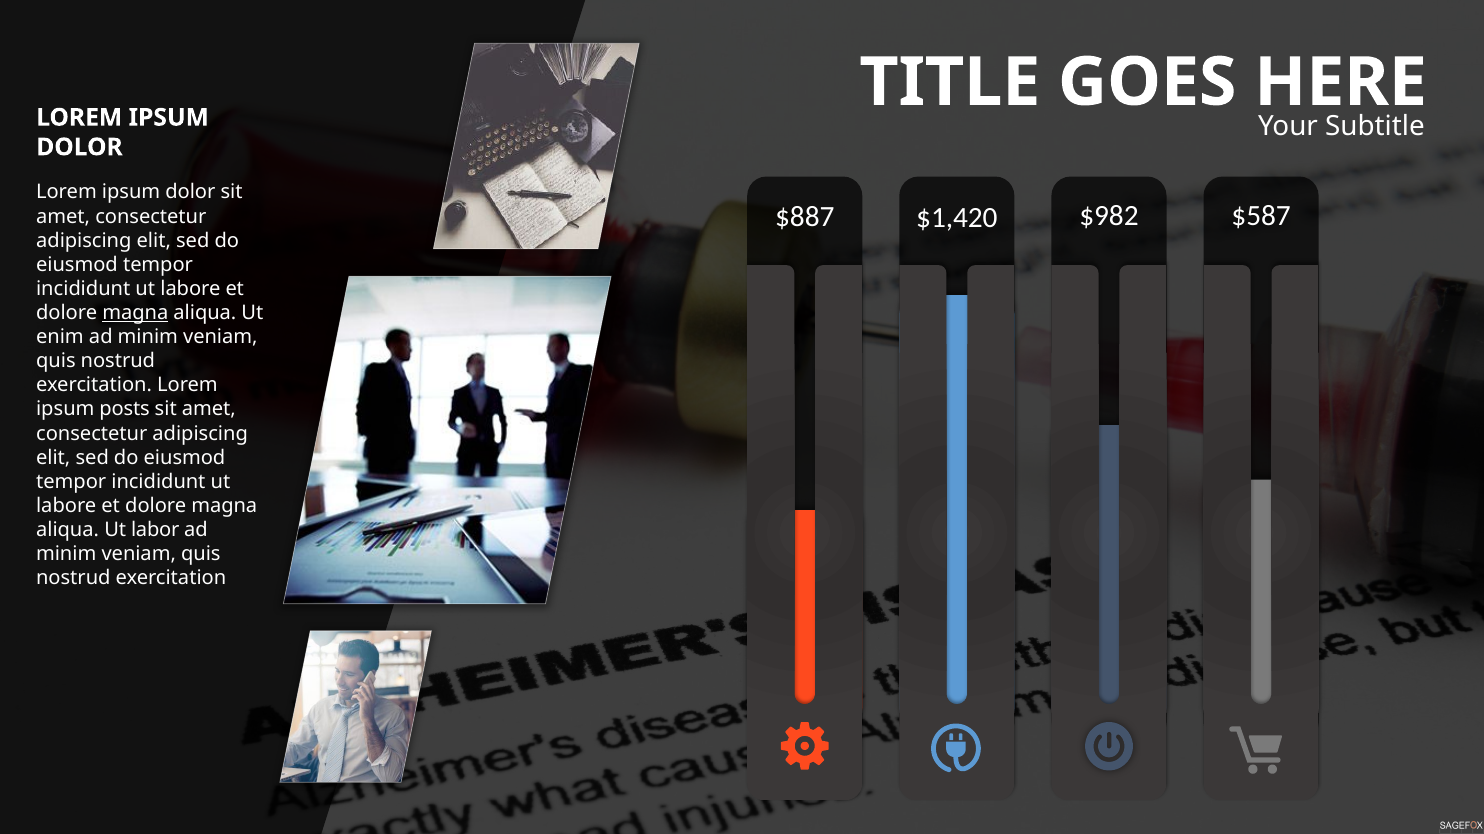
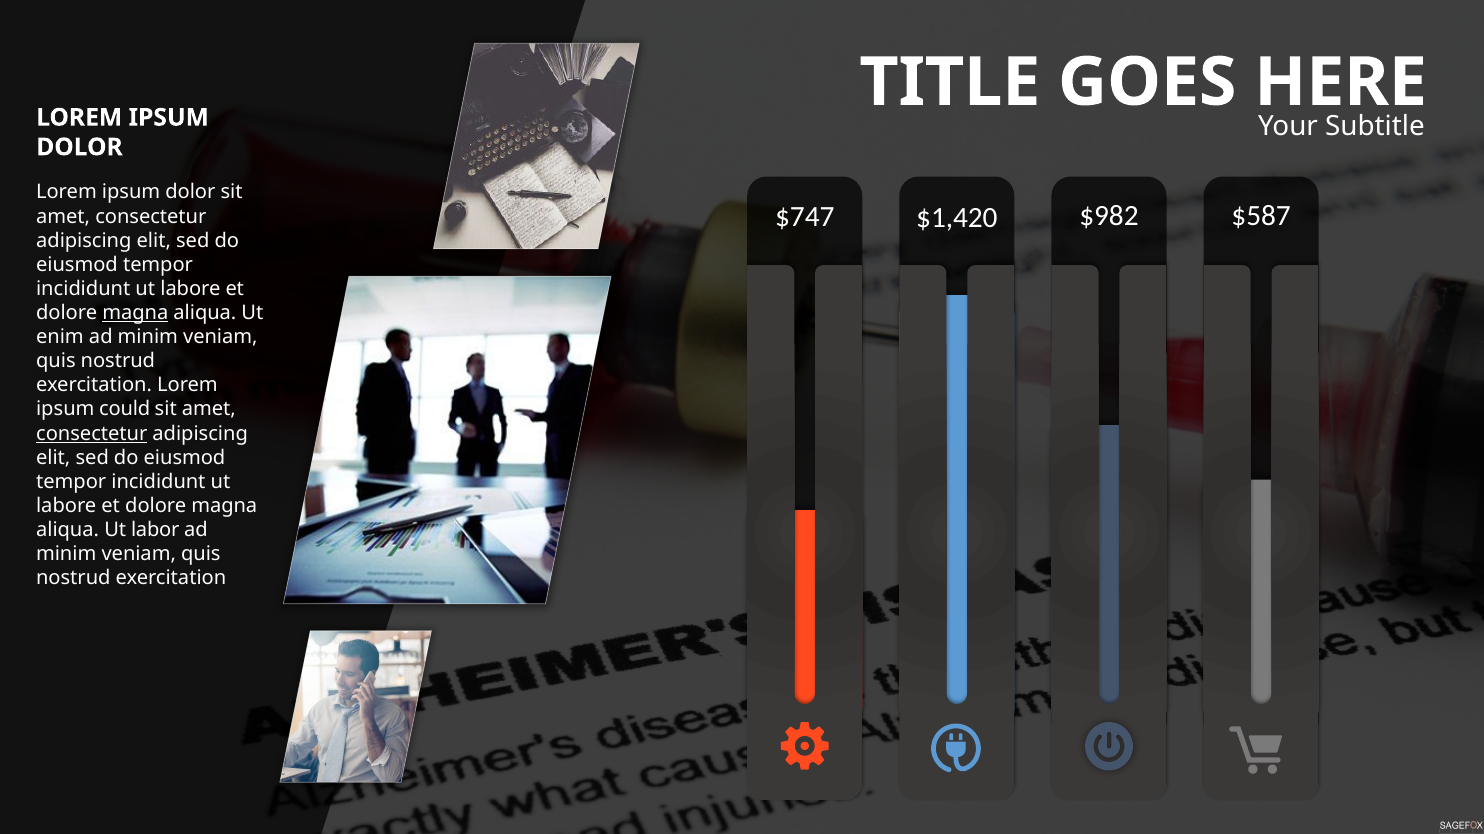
$887: $887 -> $747
posts: posts -> could
consectetur at (92, 434) underline: none -> present
